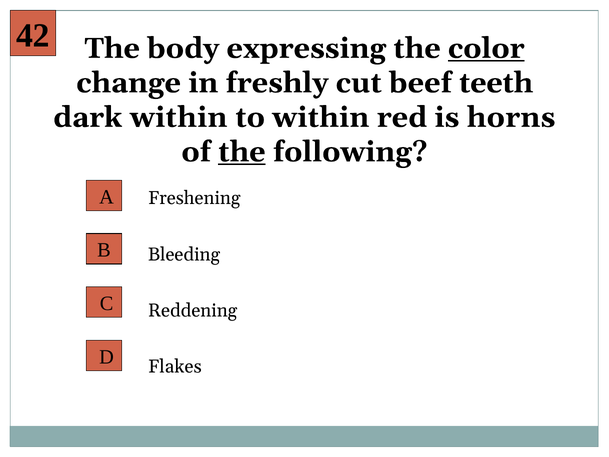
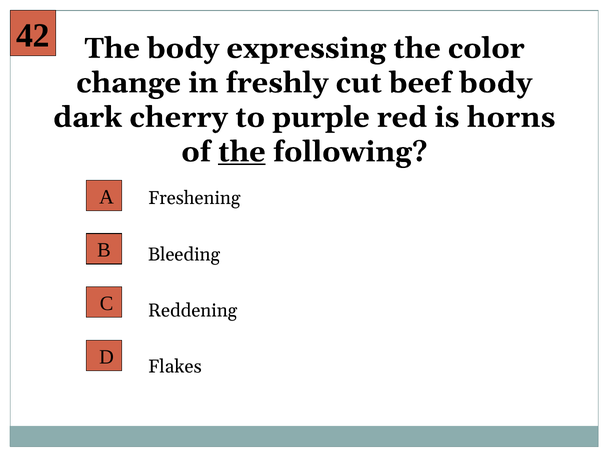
color underline: present -> none
beef teeth: teeth -> body
dark within: within -> cherry
to within: within -> purple
